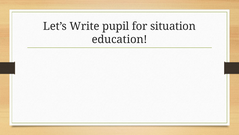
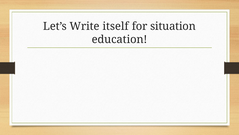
pupil: pupil -> itself
